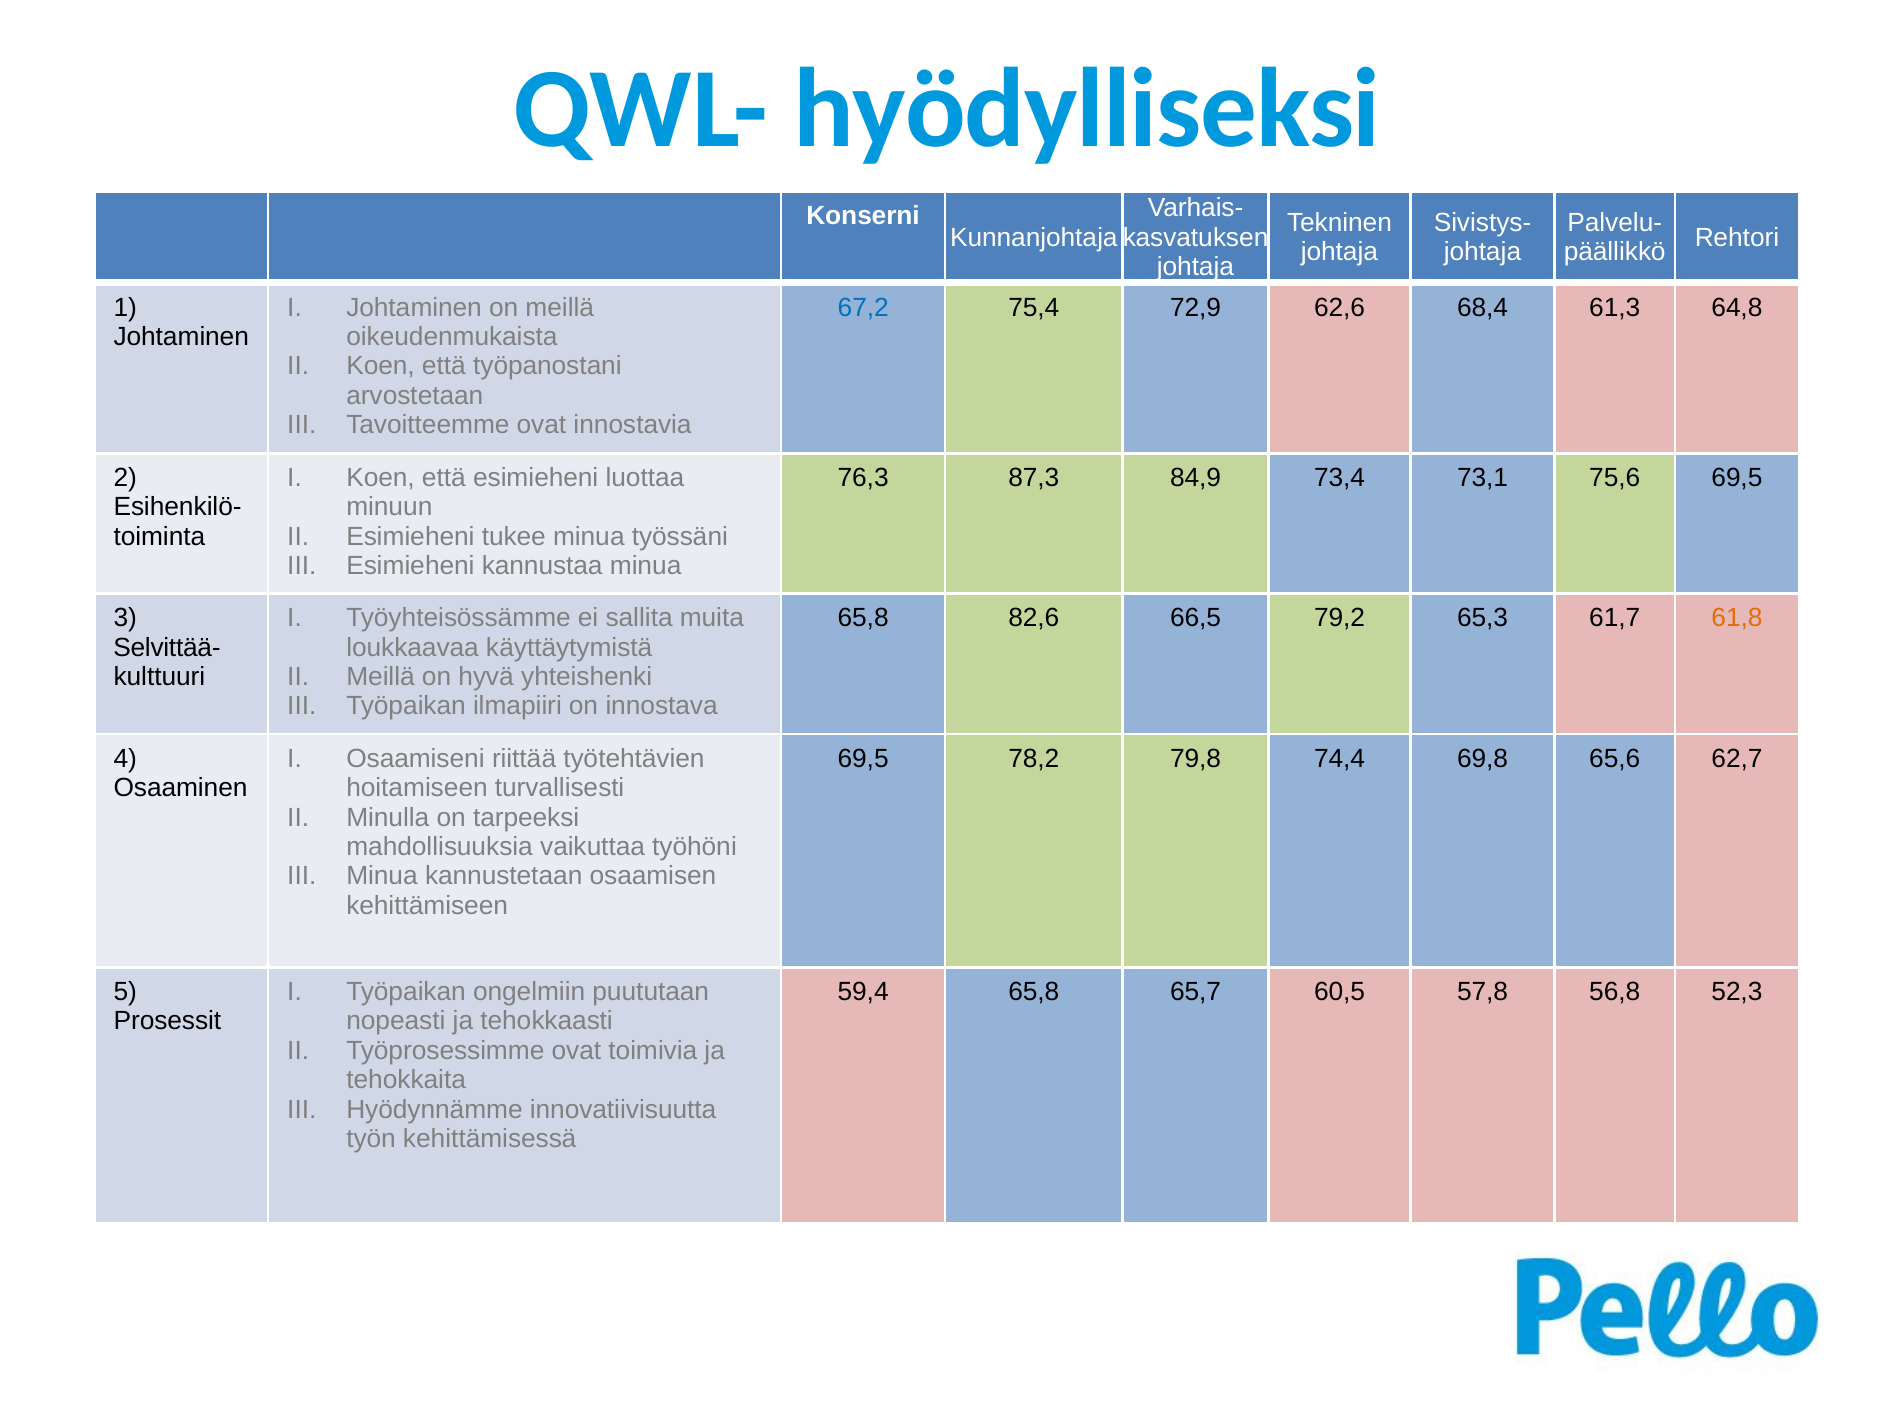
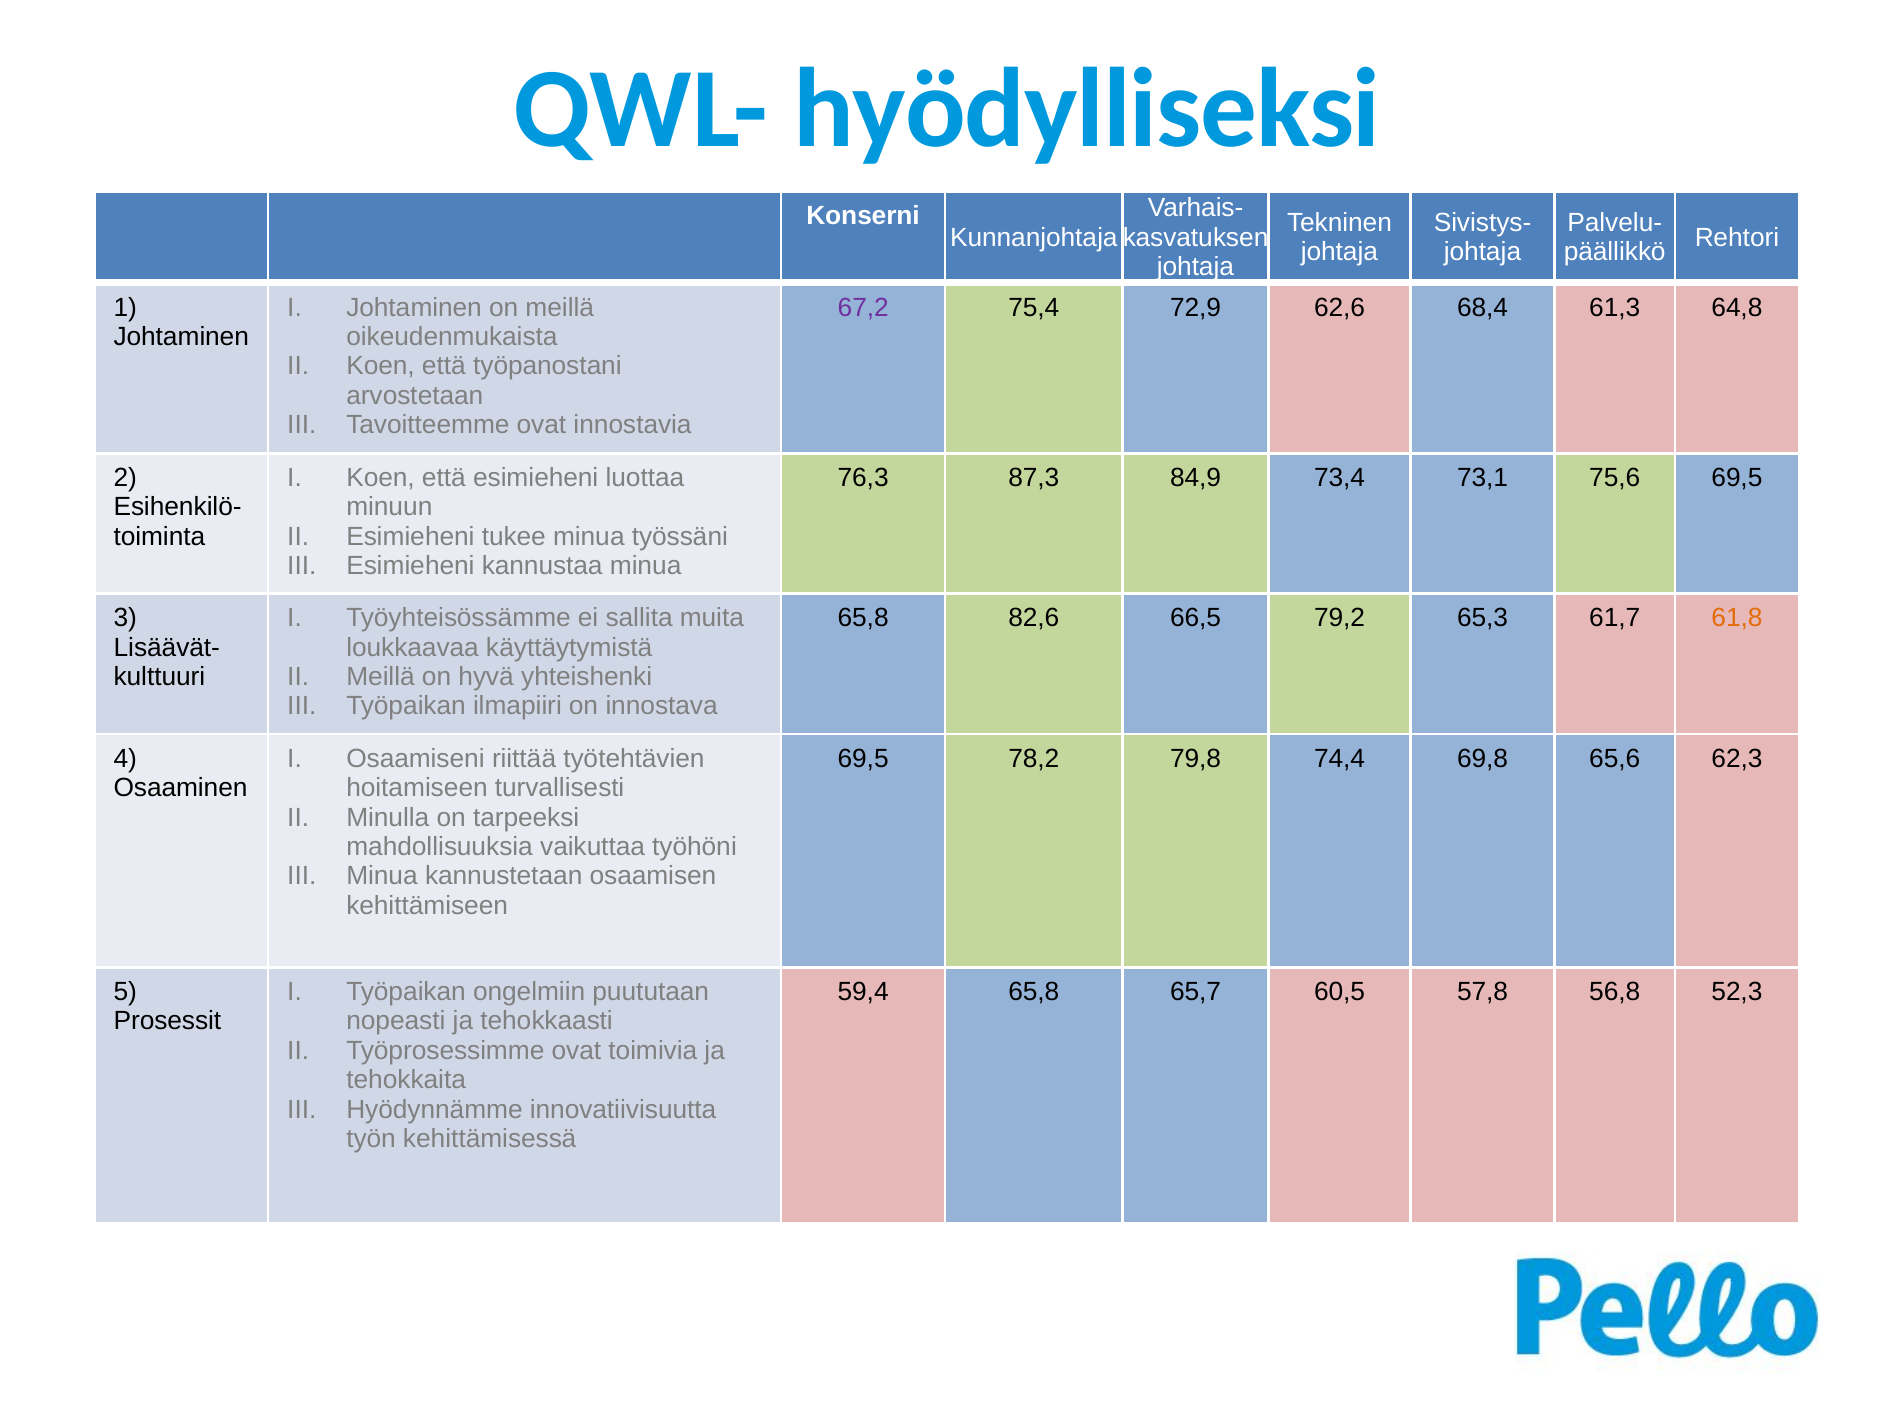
67,2 colour: blue -> purple
Selvittää-: Selvittää- -> Lisäävät-
62,7: 62,7 -> 62,3
